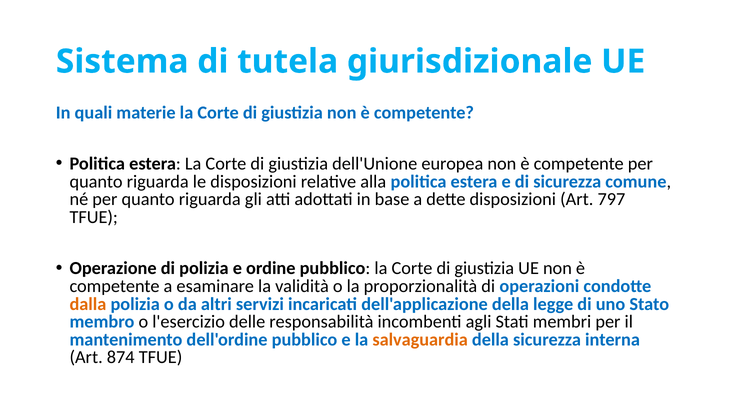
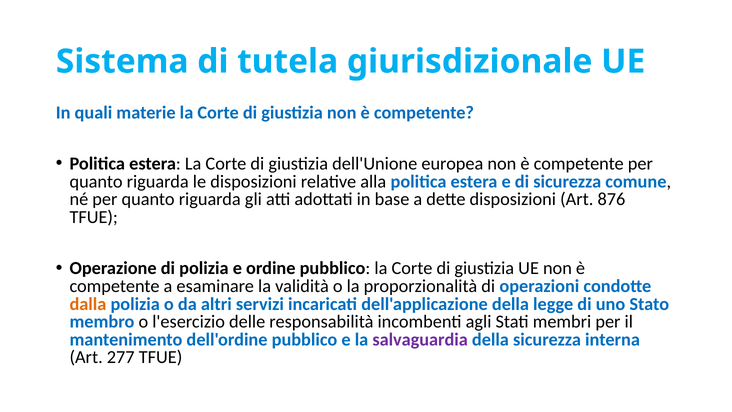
797: 797 -> 876
salvaguardia colour: orange -> purple
874: 874 -> 277
